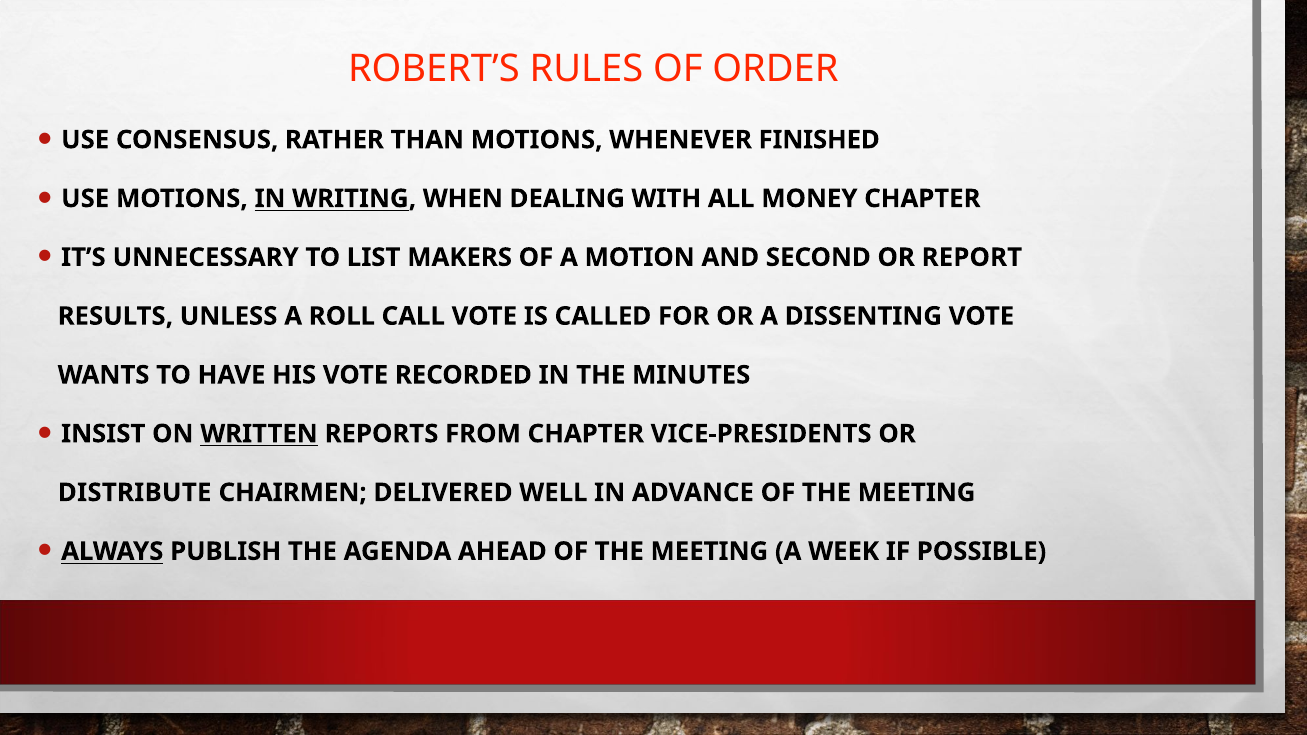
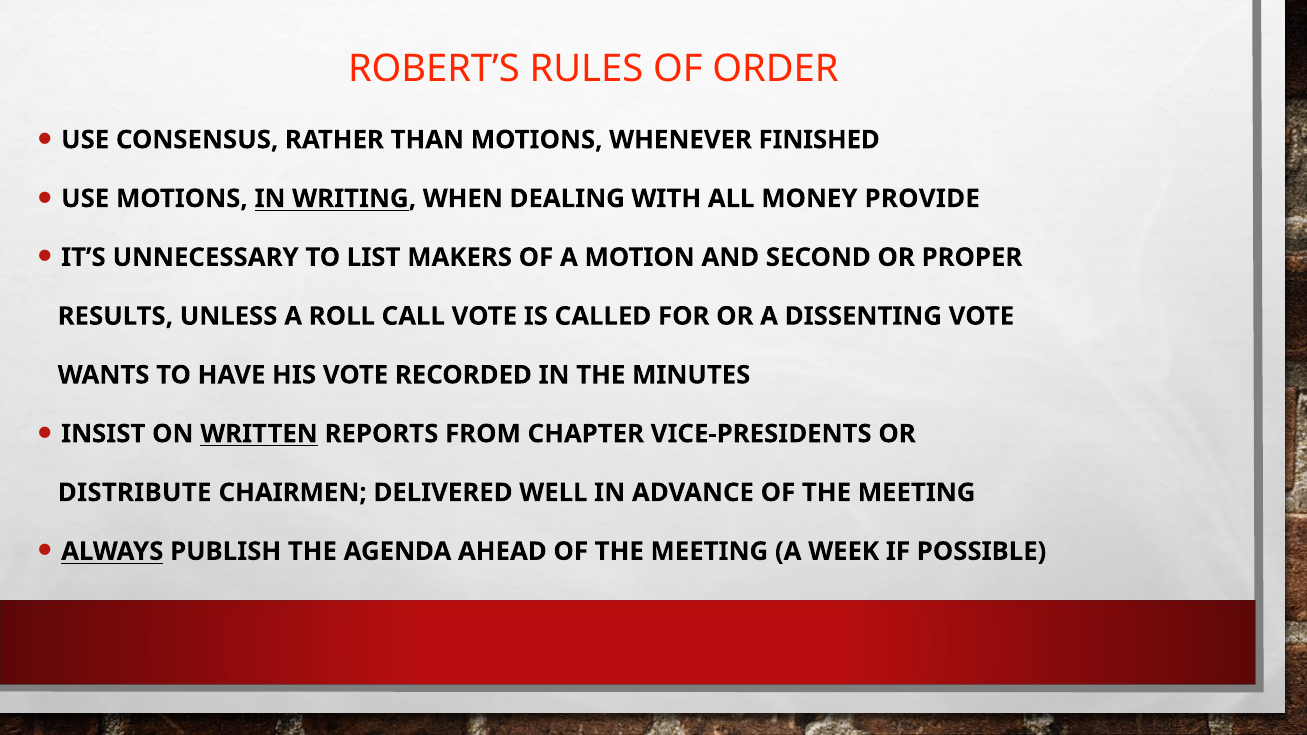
MONEY CHAPTER: CHAPTER -> PROVIDE
REPORT: REPORT -> PROPER
